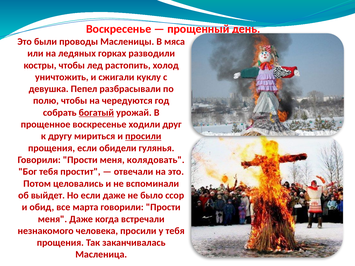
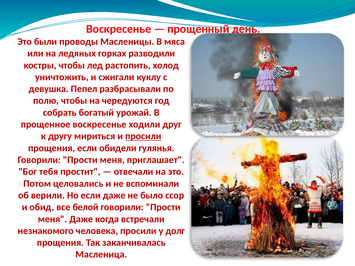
богатый underline: present -> none
колядовать: колядовать -> приглашает
выйдет: выйдет -> верили
марта: марта -> белой
у тебя: тебя -> долг
